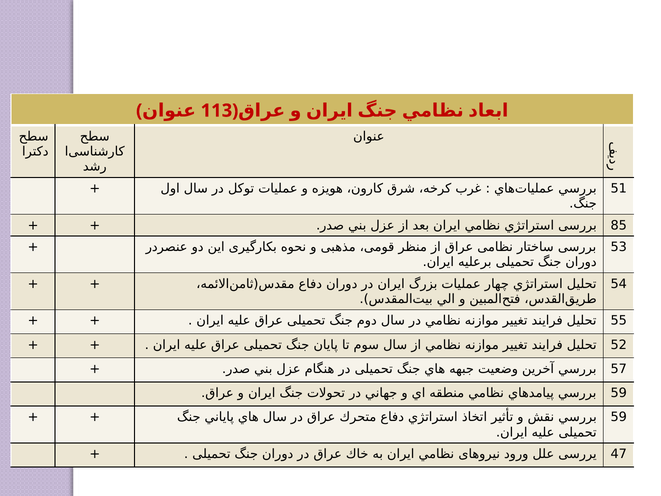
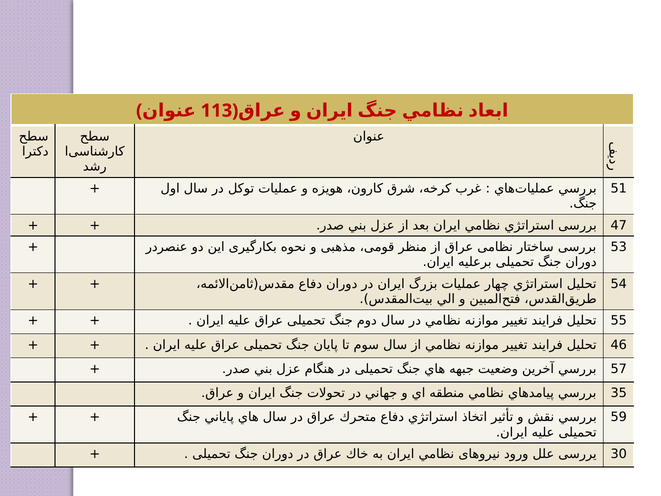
85: 85 -> 47
52: 52 -> 46
59 at (619, 393): 59 -> 35
47: 47 -> 30
